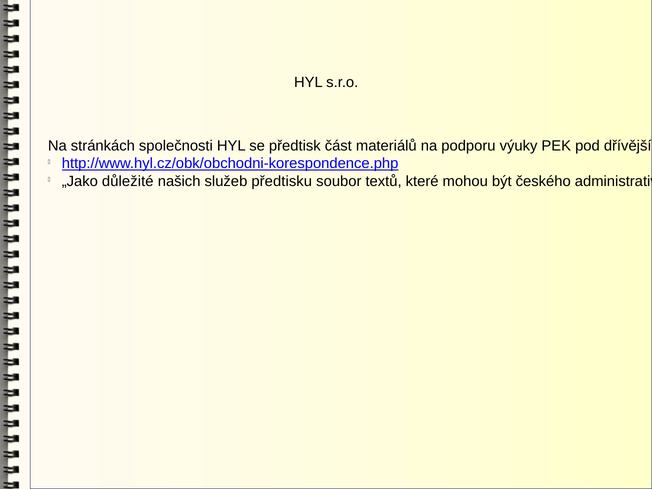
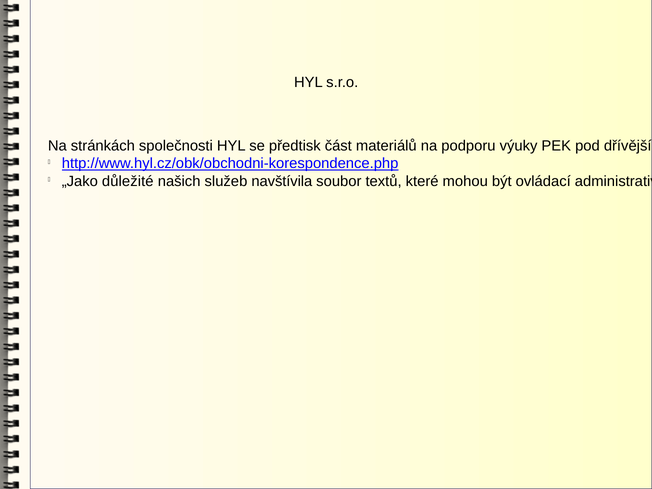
předtisku: předtisku -> navštívila
českého: českého -> ovládací
